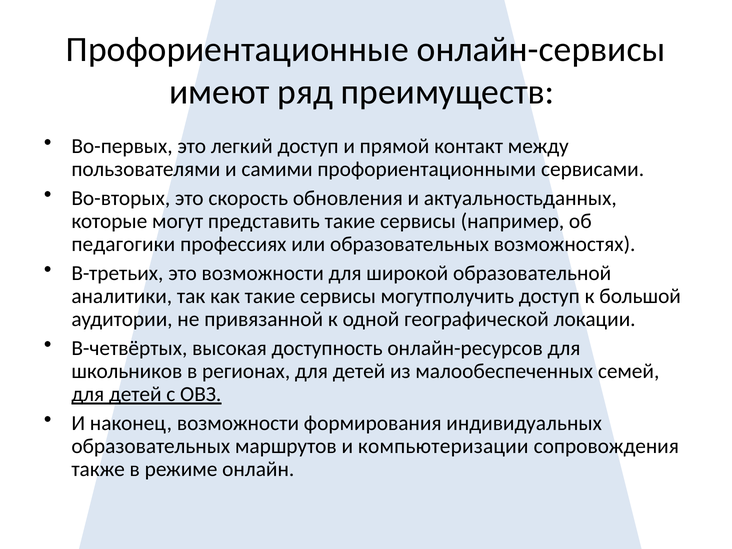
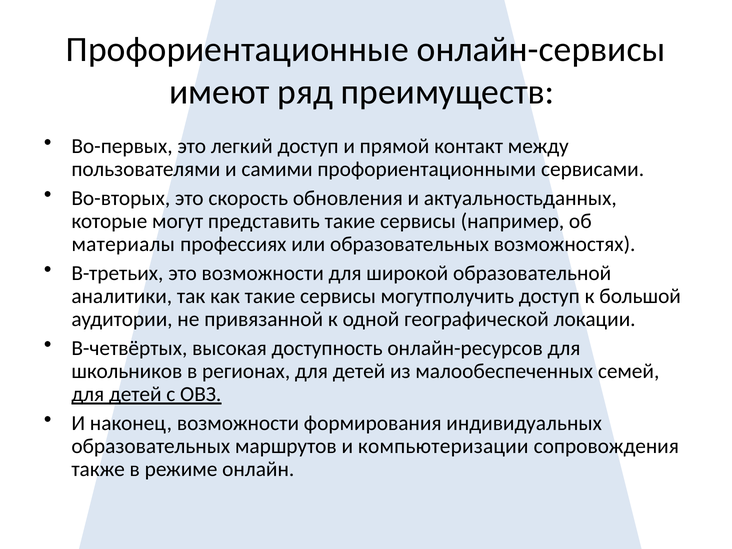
педагогики: педагогики -> материалы
